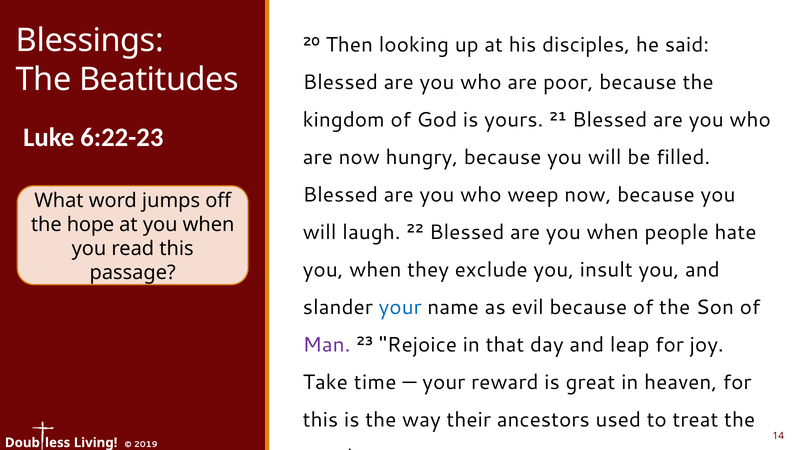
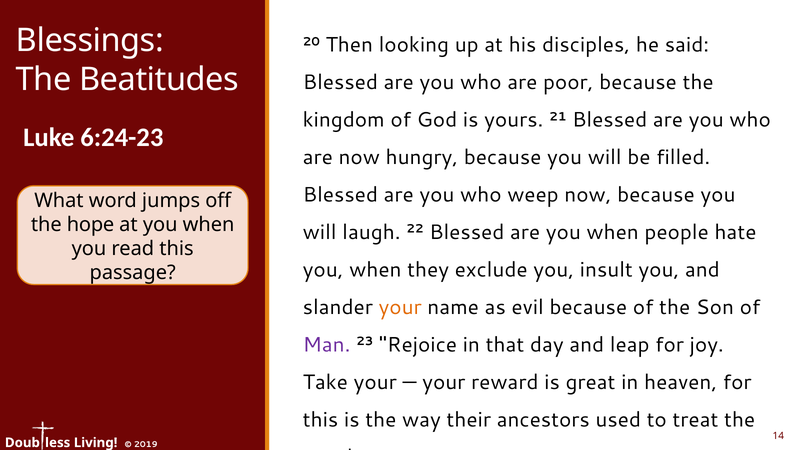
6:22-23: 6:22-23 -> 6:24-23
your at (400, 307) colour: blue -> orange
Take time: time -> your
